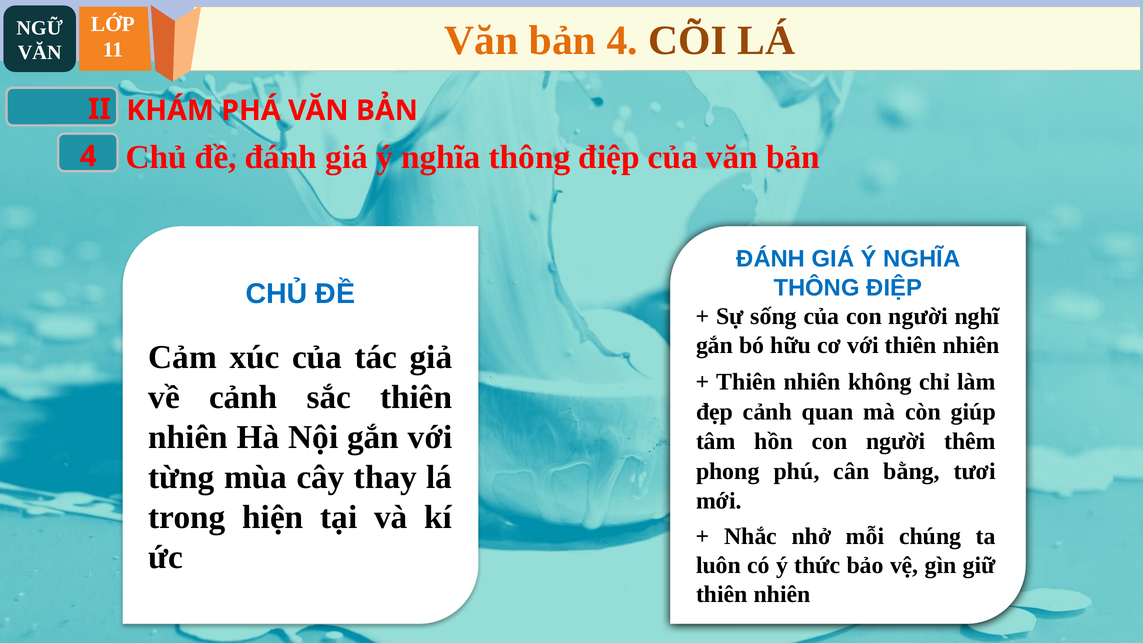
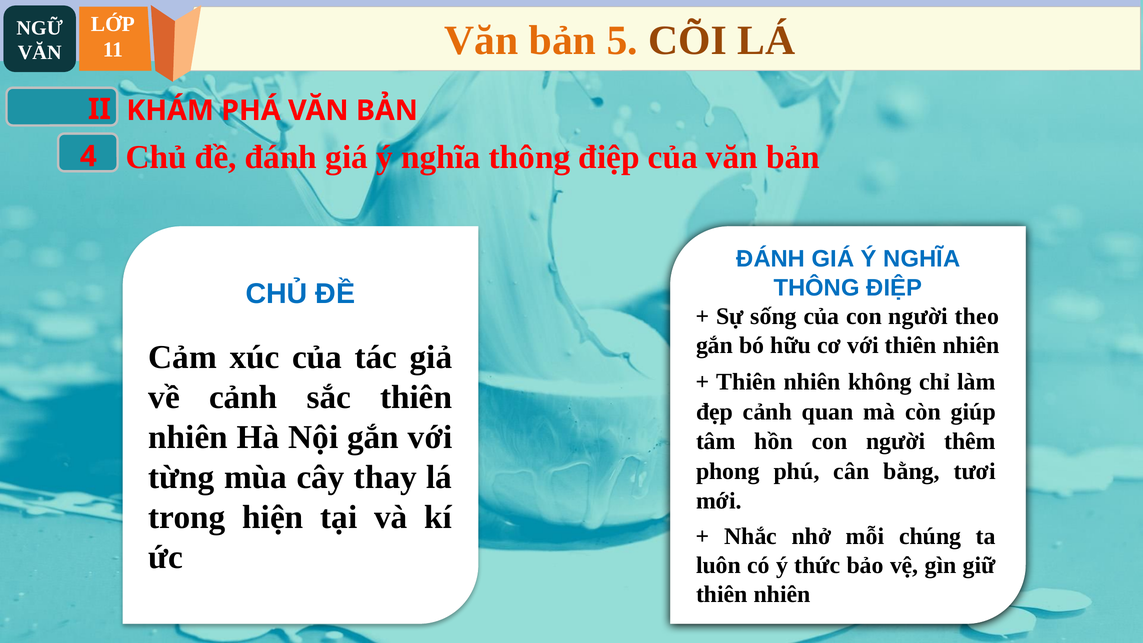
VĂN Văn bản 4: 4 -> 5
nghĩ: nghĩ -> theo
